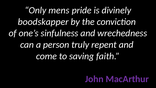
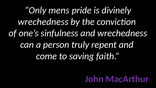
boodskapper at (43, 22): boodskapper -> wrechedness
